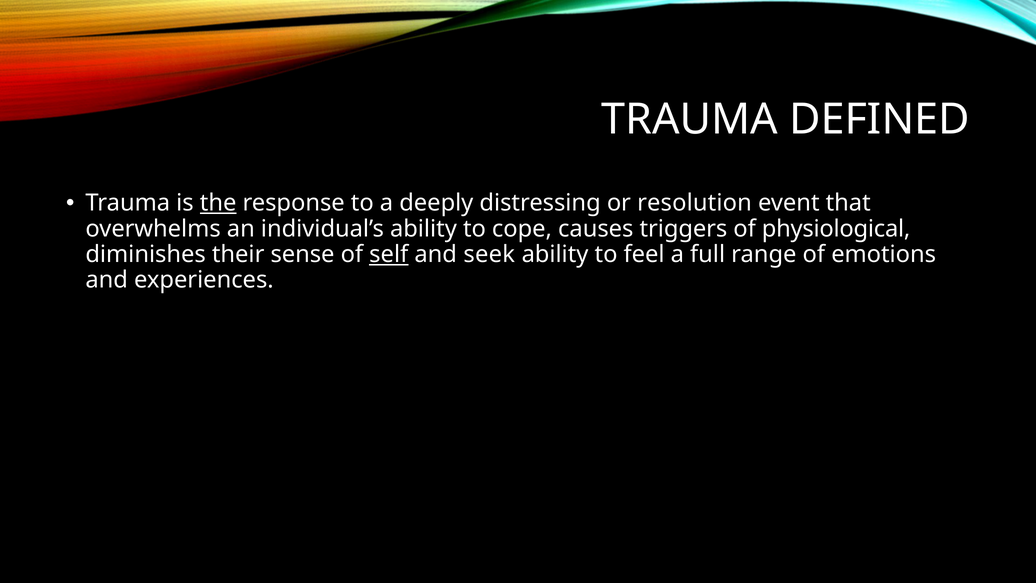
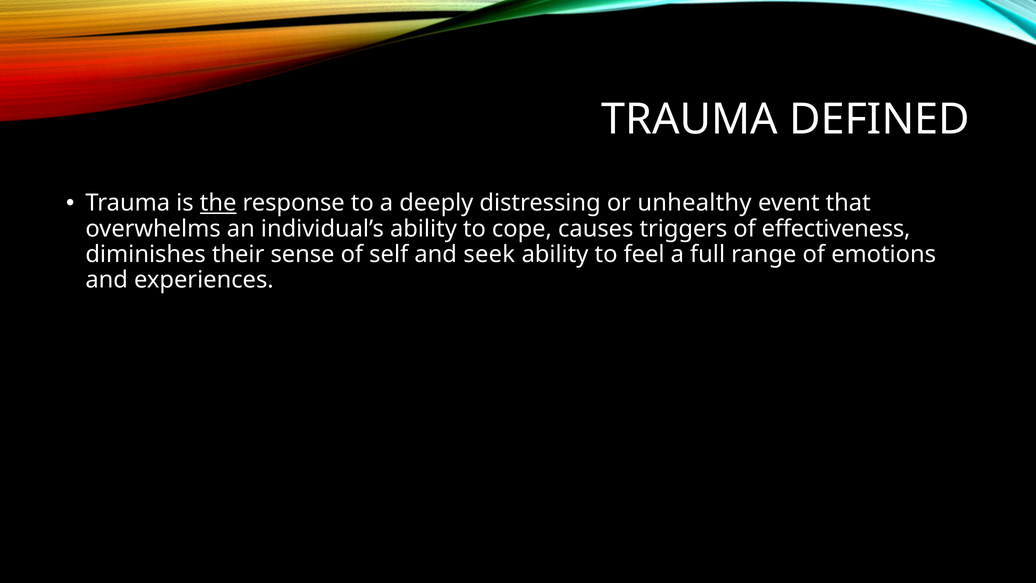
resolution: resolution -> unhealthy
physiological: physiological -> effectiveness
self underline: present -> none
